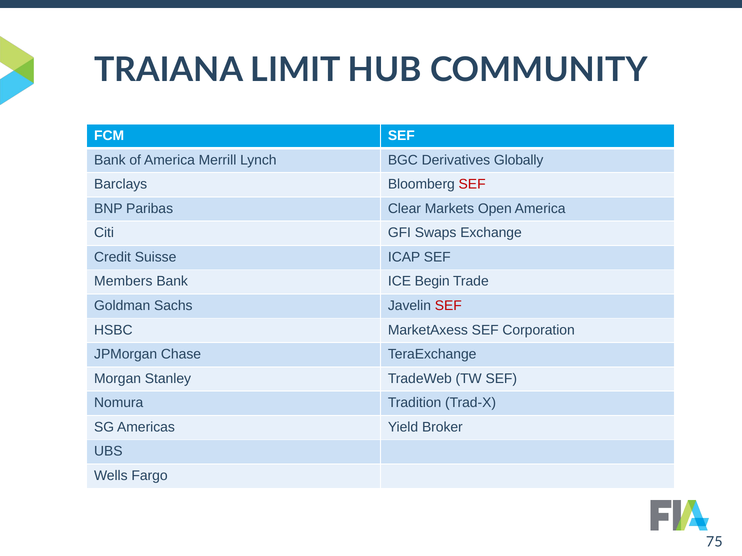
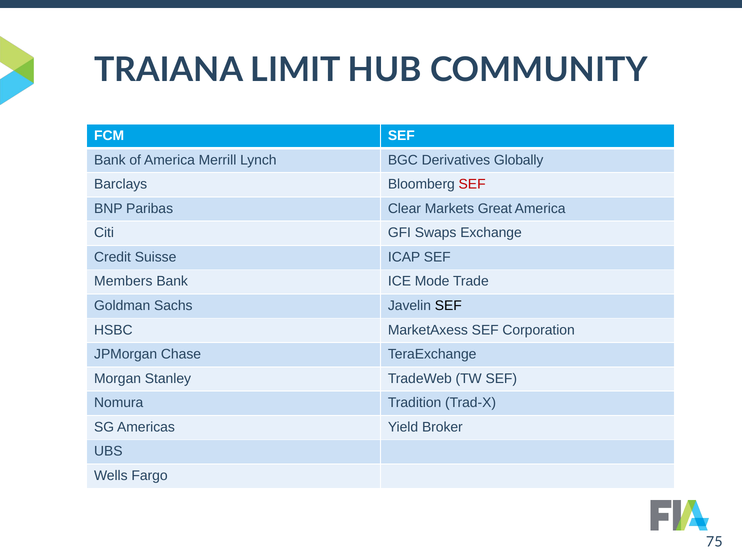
Open: Open -> Great
Begin: Begin -> Mode
SEF at (448, 306) colour: red -> black
